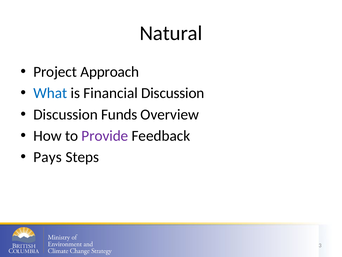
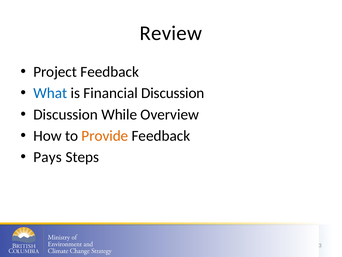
Natural: Natural -> Review
Project Approach: Approach -> Feedback
Funds: Funds -> While
Provide colour: purple -> orange
